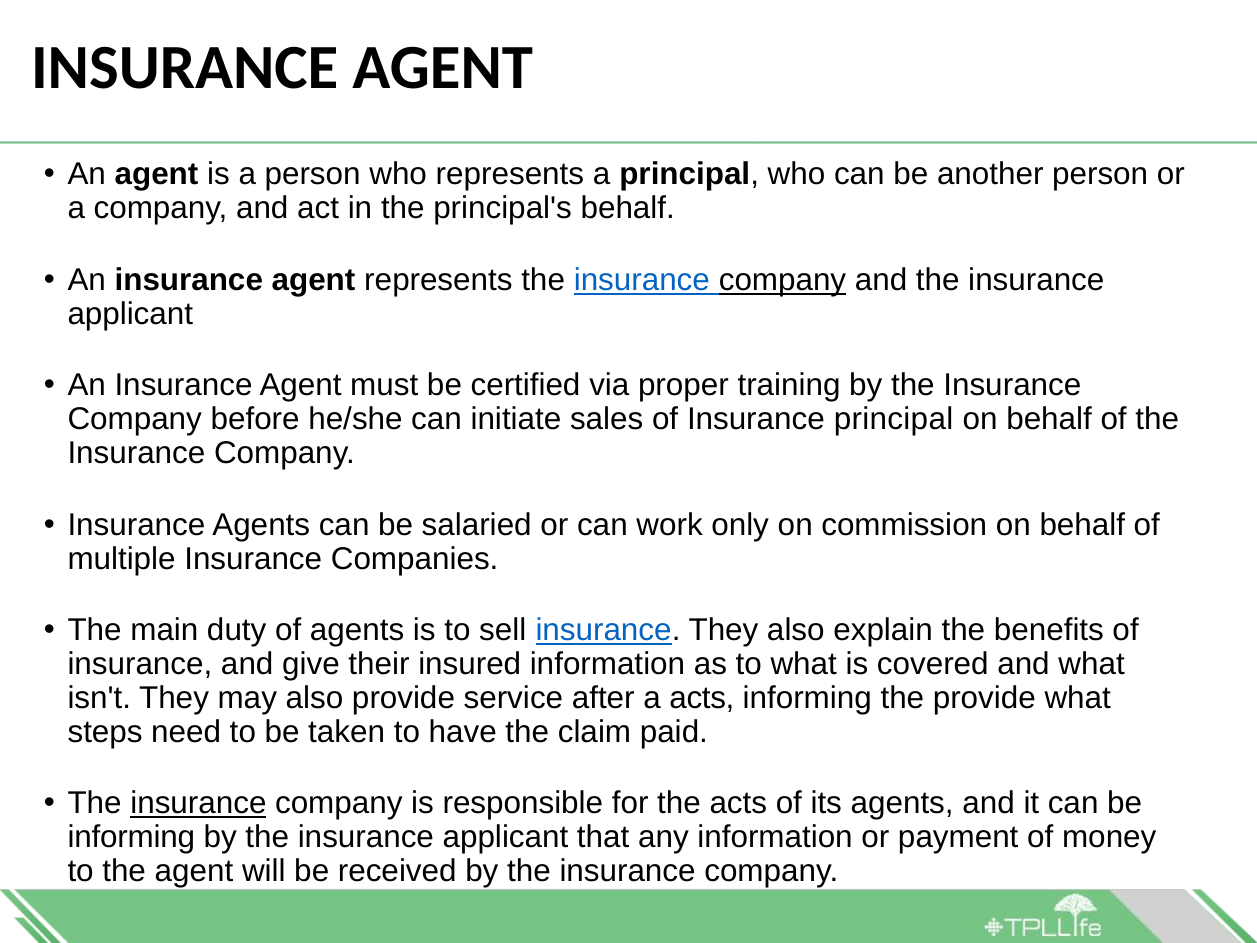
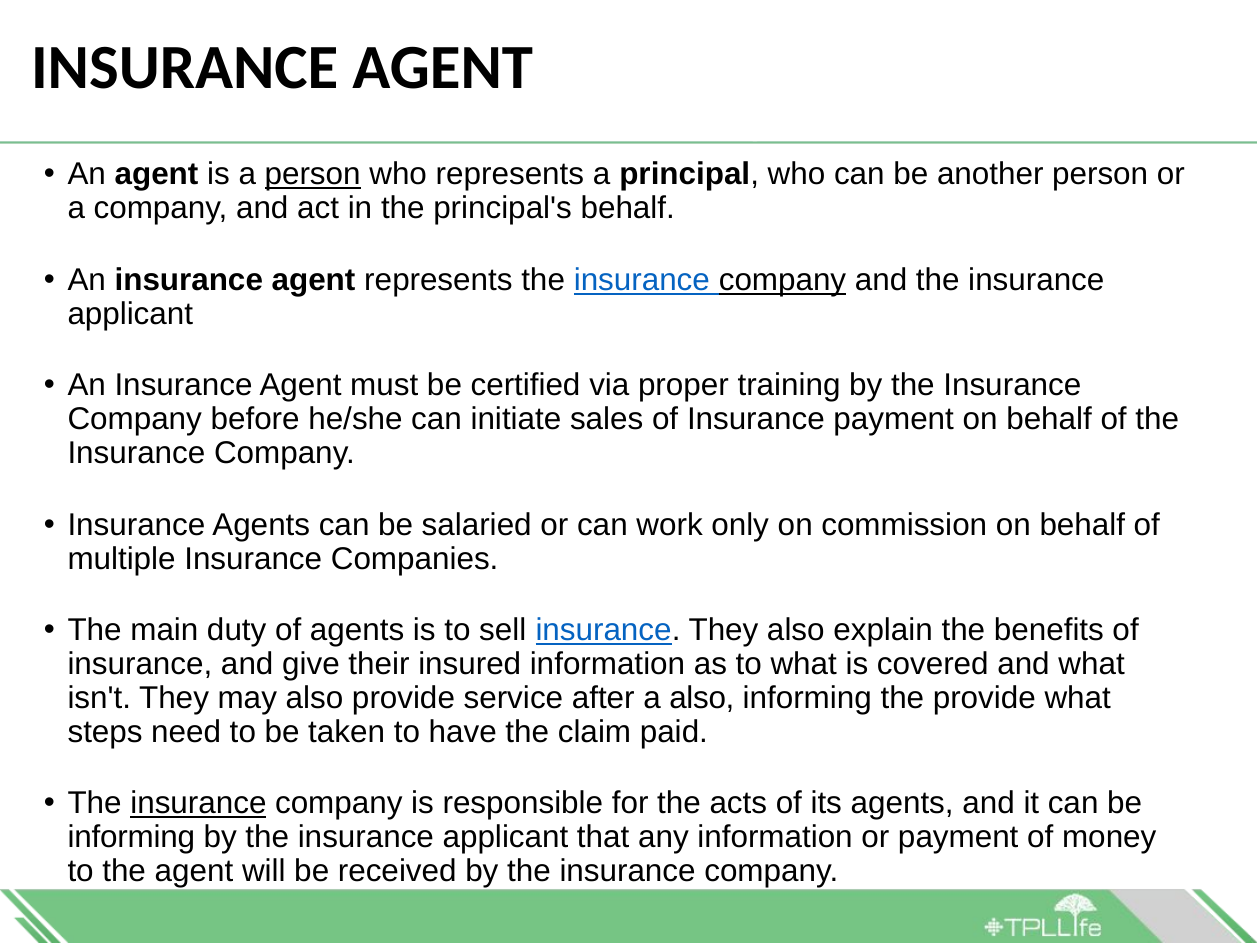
person at (313, 175) underline: none -> present
Insurance principal: principal -> payment
a acts: acts -> also
